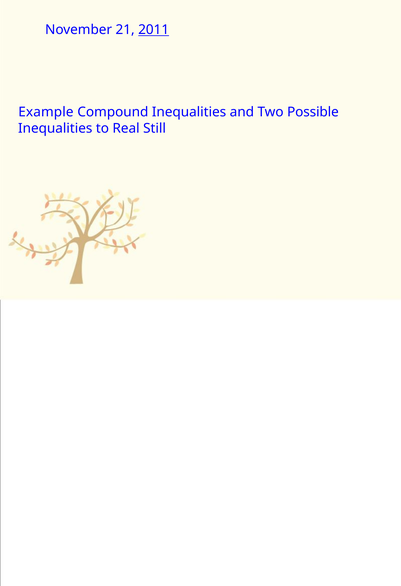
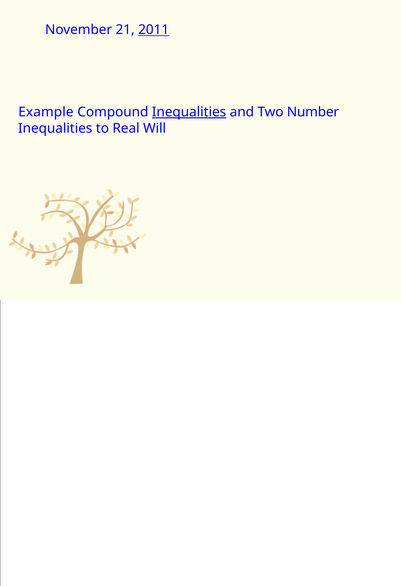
Inequalities at (189, 112) underline: none -> present
Possible: Possible -> Number
Still: Still -> Will
